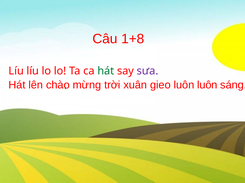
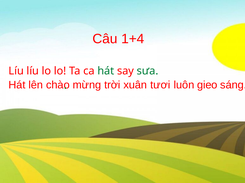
1+8: 1+8 -> 1+4
sưa colour: purple -> green
gieo: gieo -> tươi
luôn luôn: luôn -> gieo
